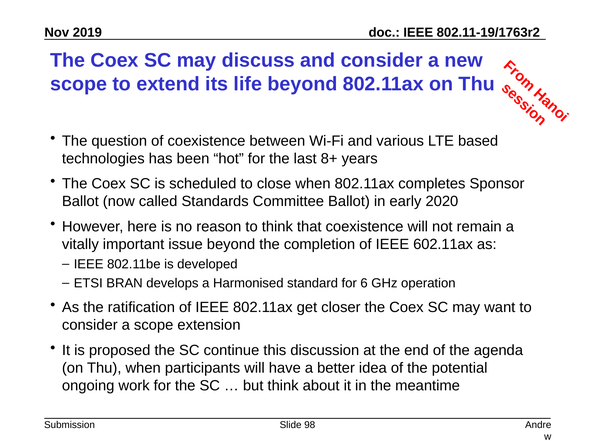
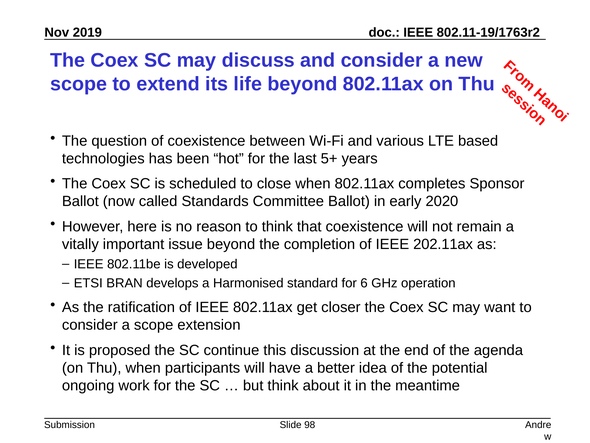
8+: 8+ -> 5+
602.11ax: 602.11ax -> 202.11ax
